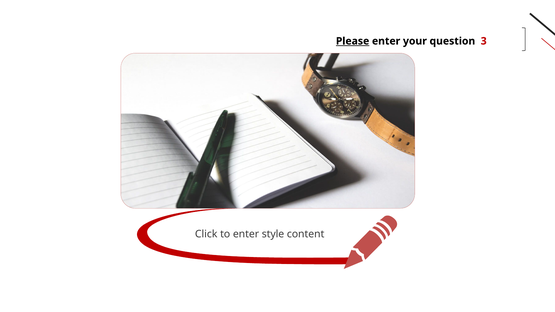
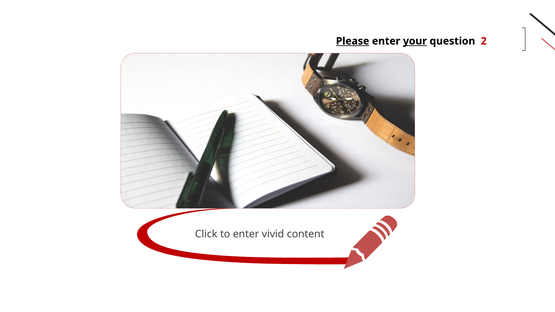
your underline: none -> present
3: 3 -> 2
style: style -> vivid
